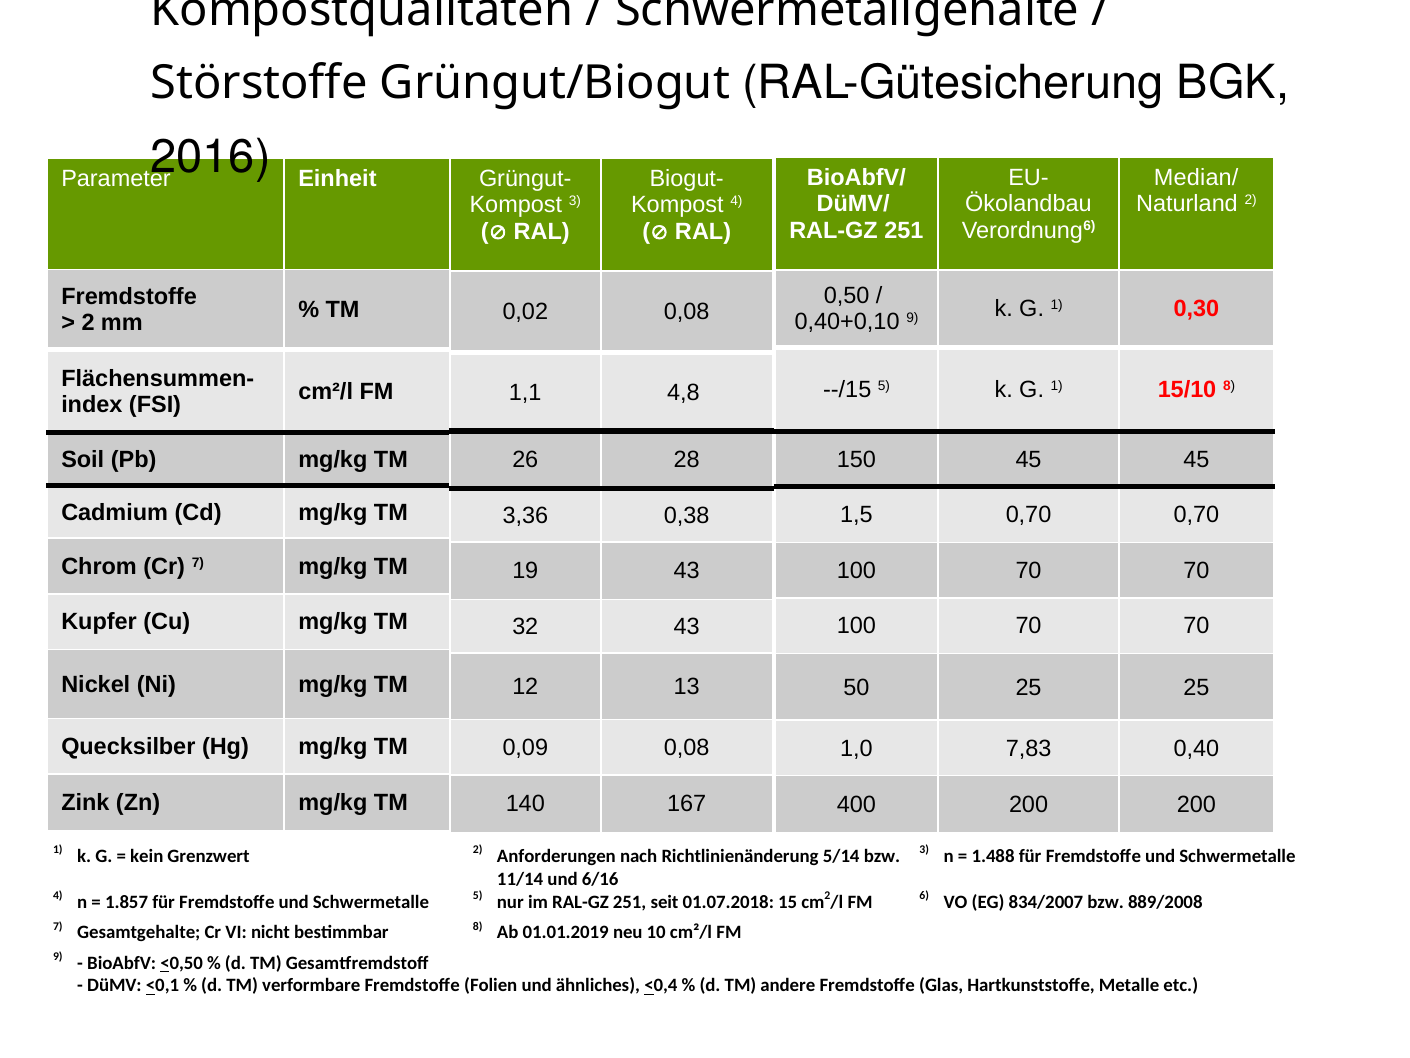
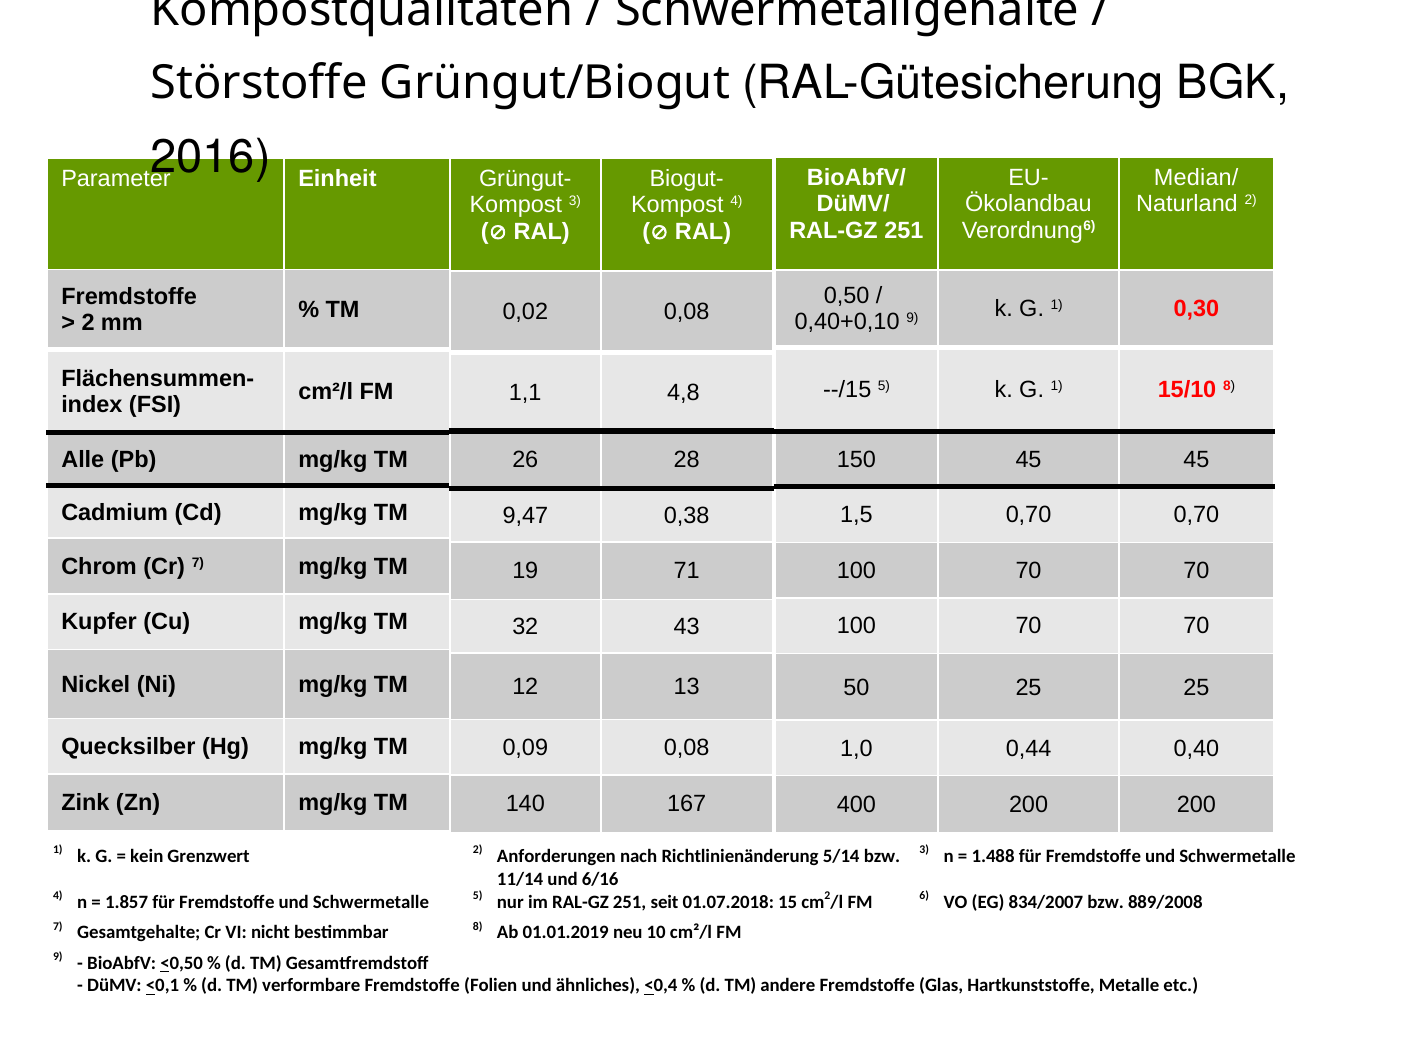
Soil: Soil -> Alle
3,36: 3,36 -> 9,47
19 43: 43 -> 71
7,83: 7,83 -> 0,44
